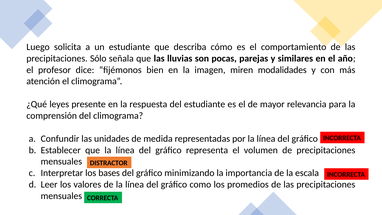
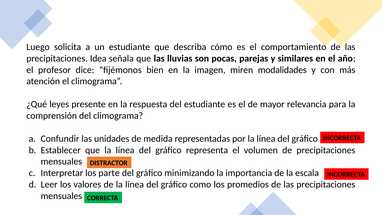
Sólo: Sólo -> Idea
bases: bases -> parte
